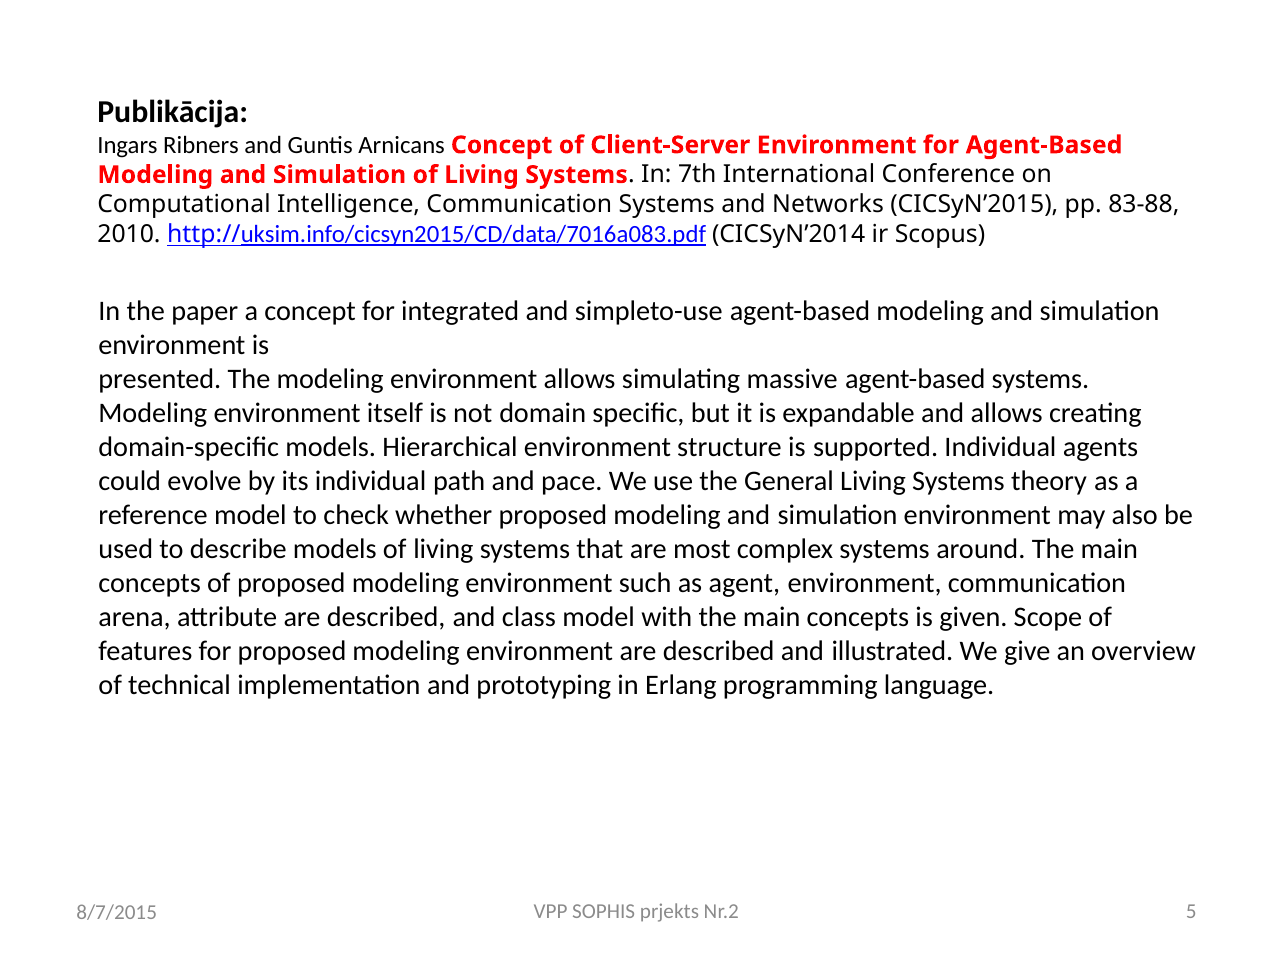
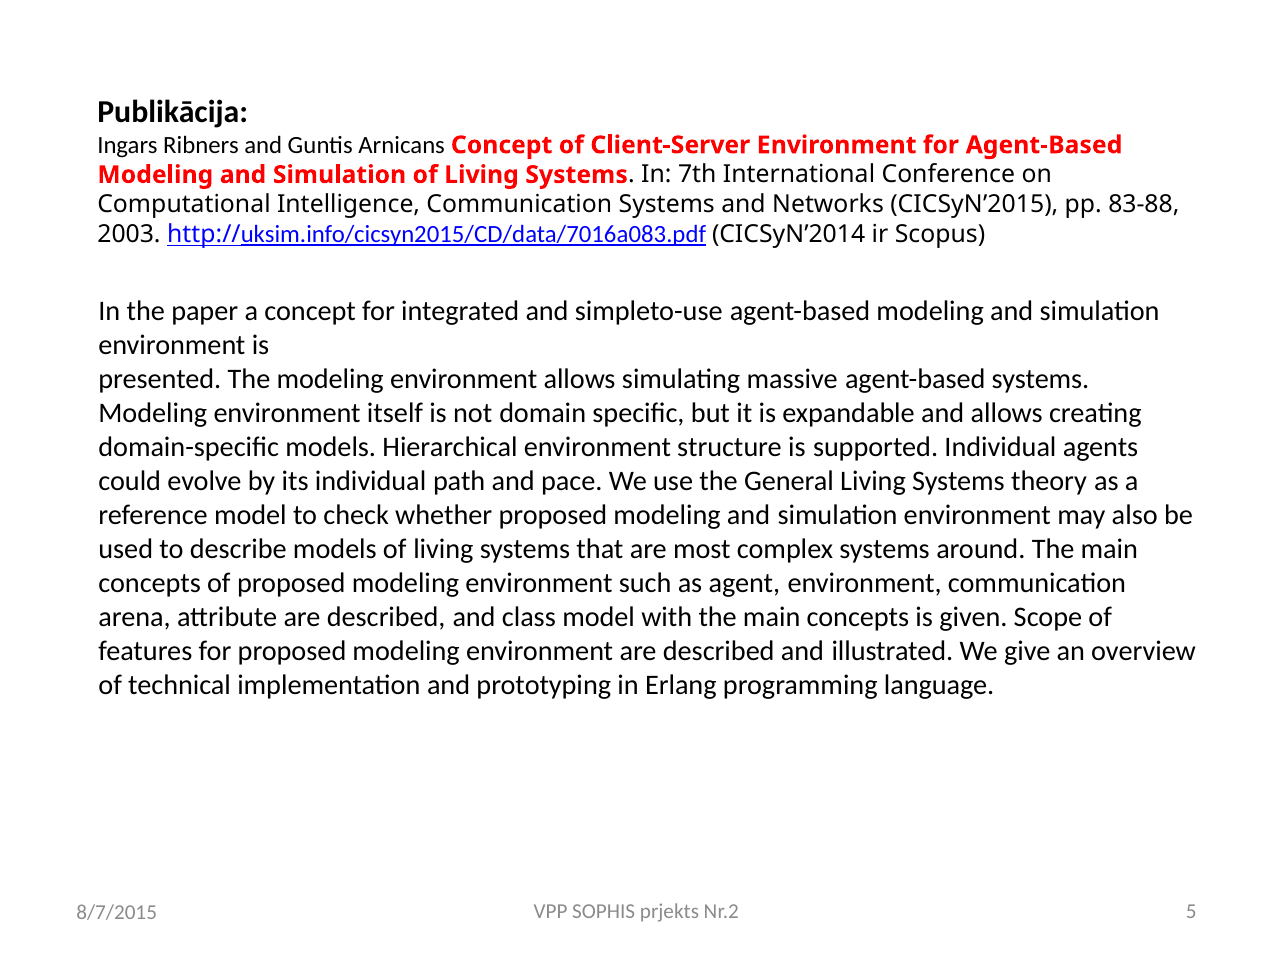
2010: 2010 -> 2003
